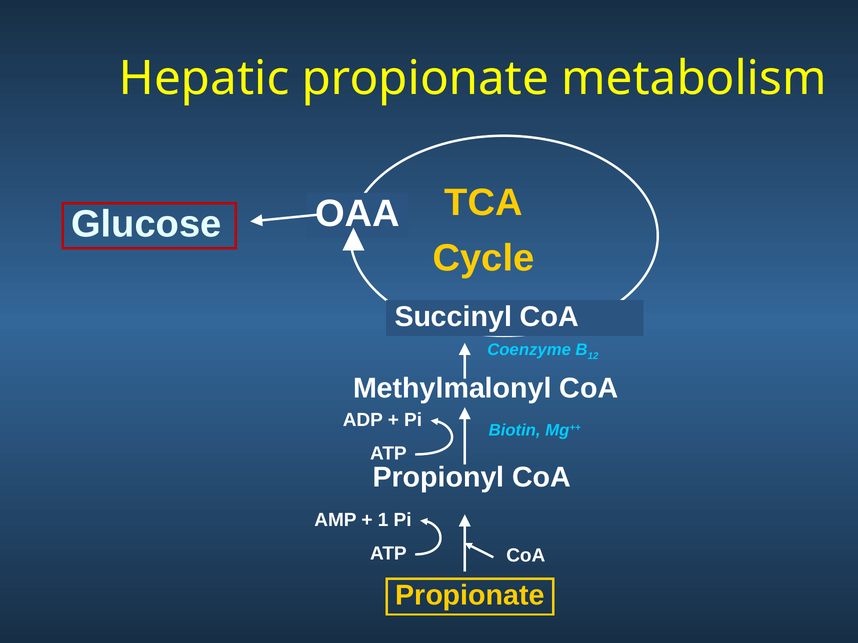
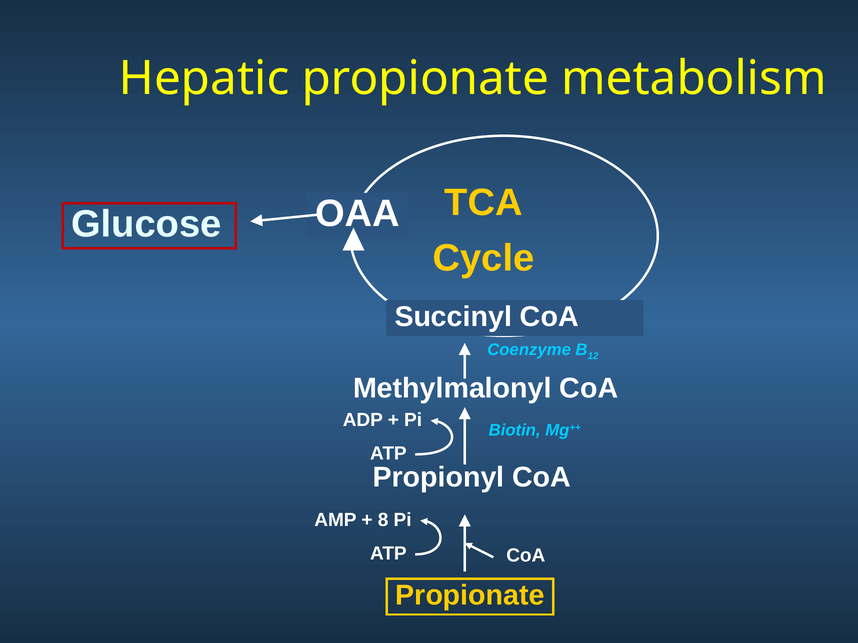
1: 1 -> 8
